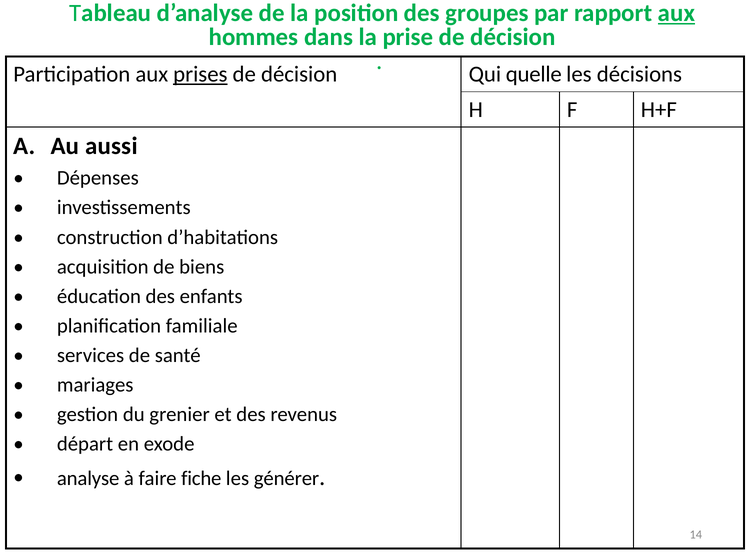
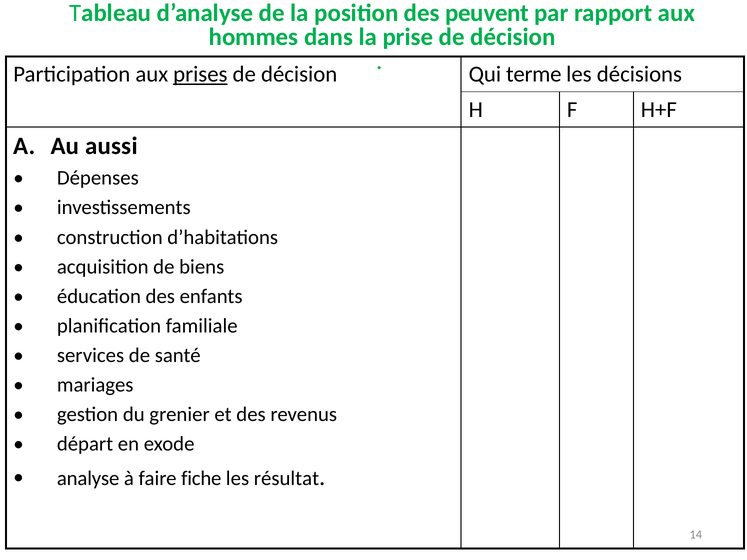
groupes: groupes -> peuvent
aux at (676, 13) underline: present -> none
quelle: quelle -> terme
générer: générer -> résultat
